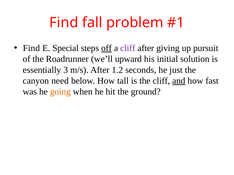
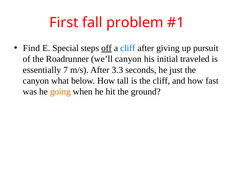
Find at (64, 23): Find -> First
cliff at (128, 48) colour: purple -> blue
we’ll upward: upward -> canyon
solution: solution -> traveled
3: 3 -> 7
1.2: 1.2 -> 3.3
need: need -> what
and underline: present -> none
